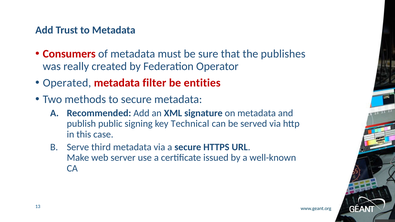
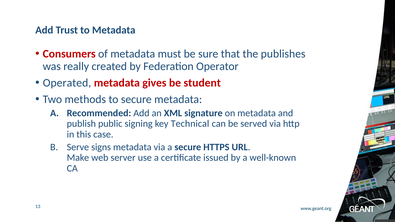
filter: filter -> gives
entities: entities -> student
third: third -> signs
